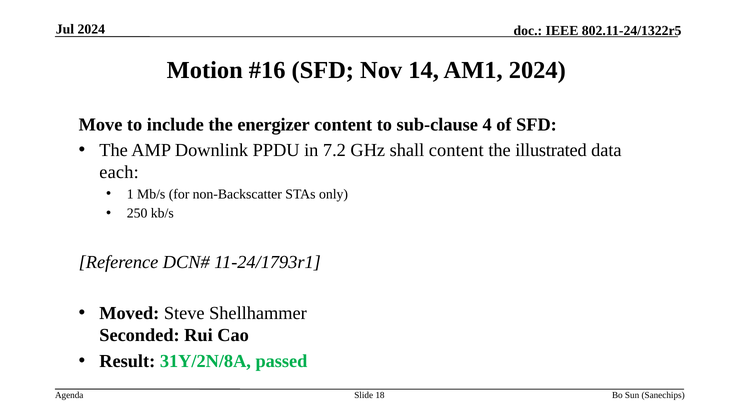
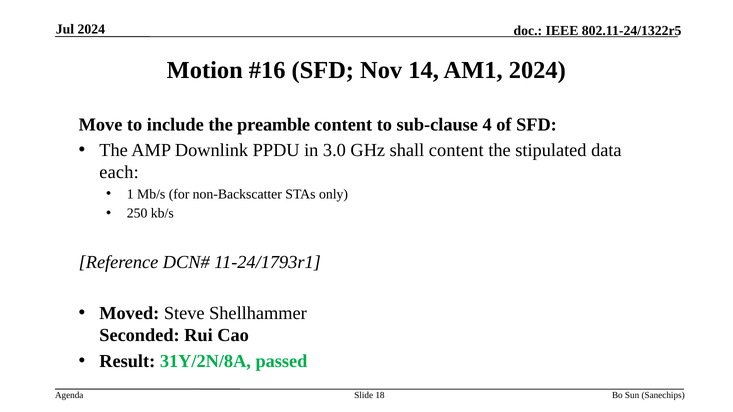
energizer: energizer -> preamble
7.2: 7.2 -> 3.0
illustrated: illustrated -> stipulated
